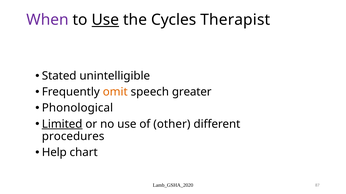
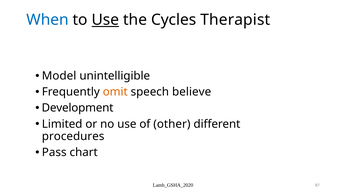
When colour: purple -> blue
Stated: Stated -> Model
greater: greater -> believe
Phonological: Phonological -> Development
Limited underline: present -> none
Help: Help -> Pass
